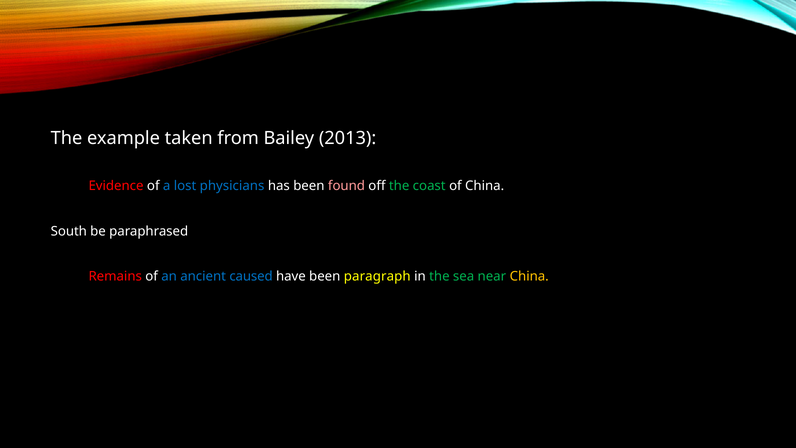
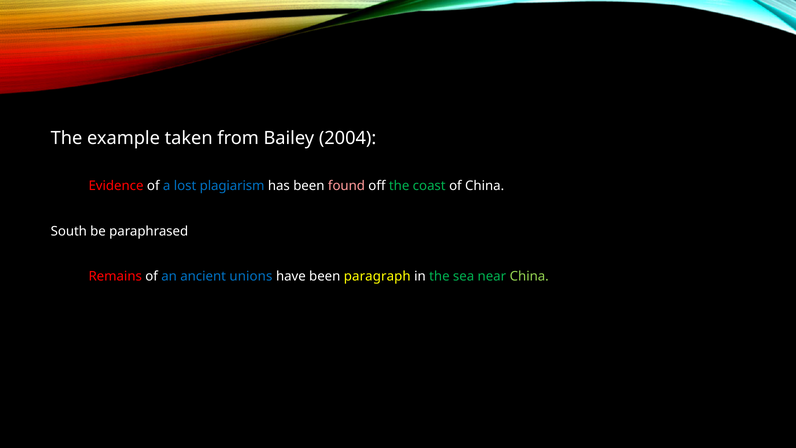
2013: 2013 -> 2004
physicians: physicians -> plagiarism
caused: caused -> unions
China at (529, 276) colour: yellow -> light green
